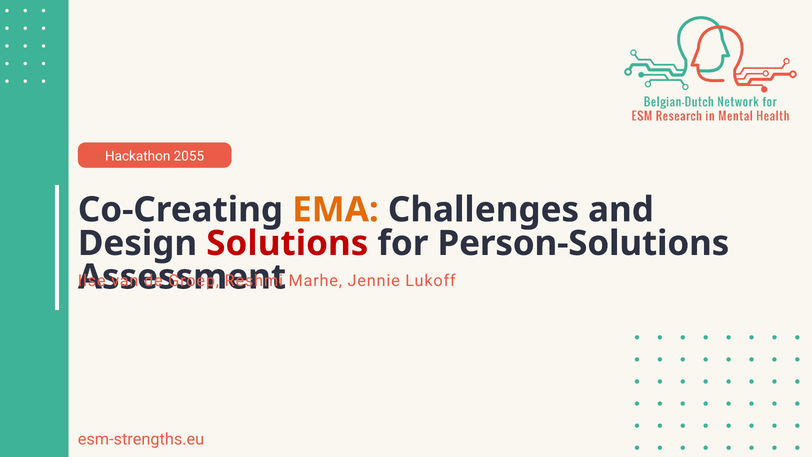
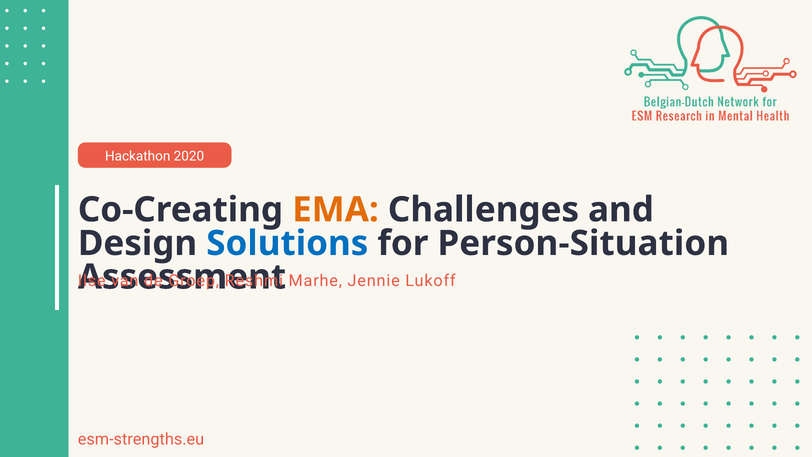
2055: 2055 -> 2020
Solutions colour: red -> blue
Person-Solutions: Person-Solutions -> Person-Situation
